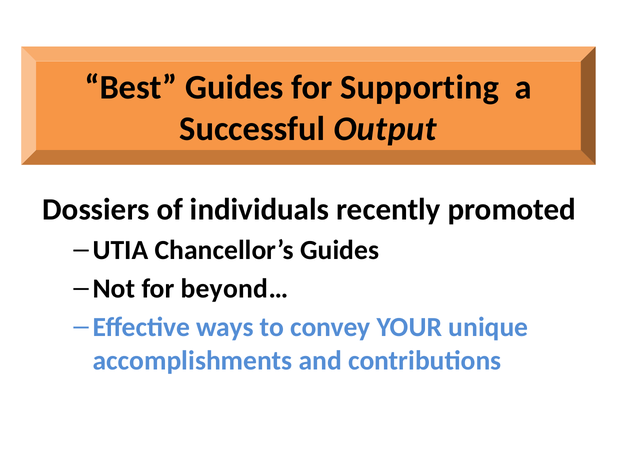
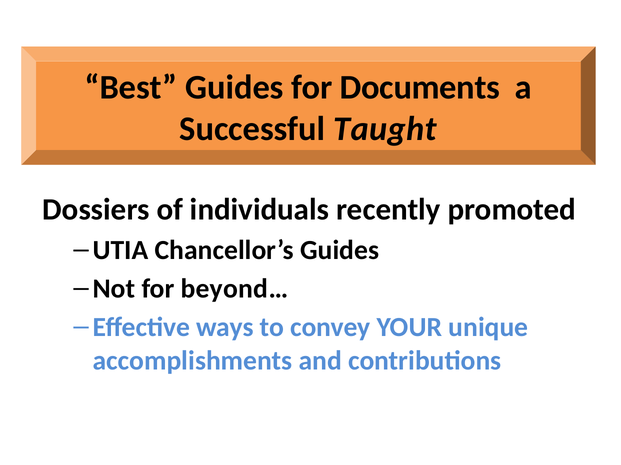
Supporting: Supporting -> Documents
Output: Output -> Taught
